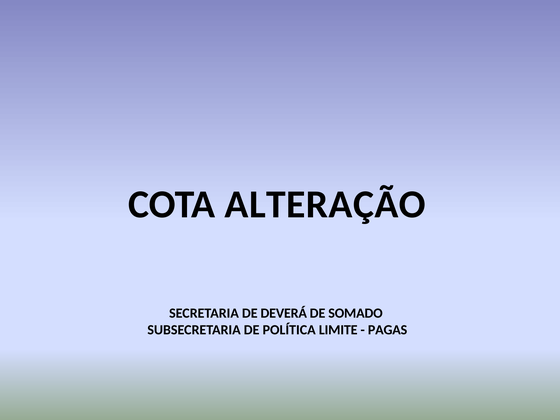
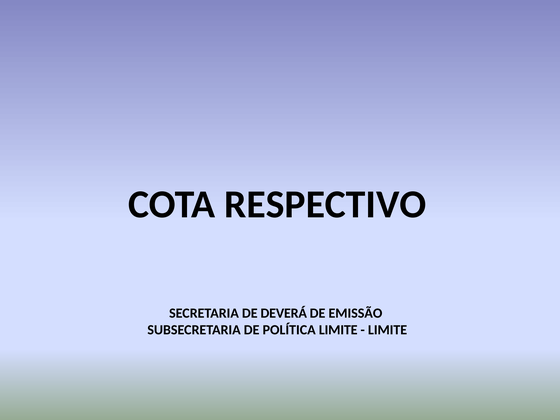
ALTERAÇÃO: ALTERAÇÃO -> RESPECTIVO
SOMADO: SOMADO -> EMISSÃO
PAGAS at (388, 330): PAGAS -> LIMITE
